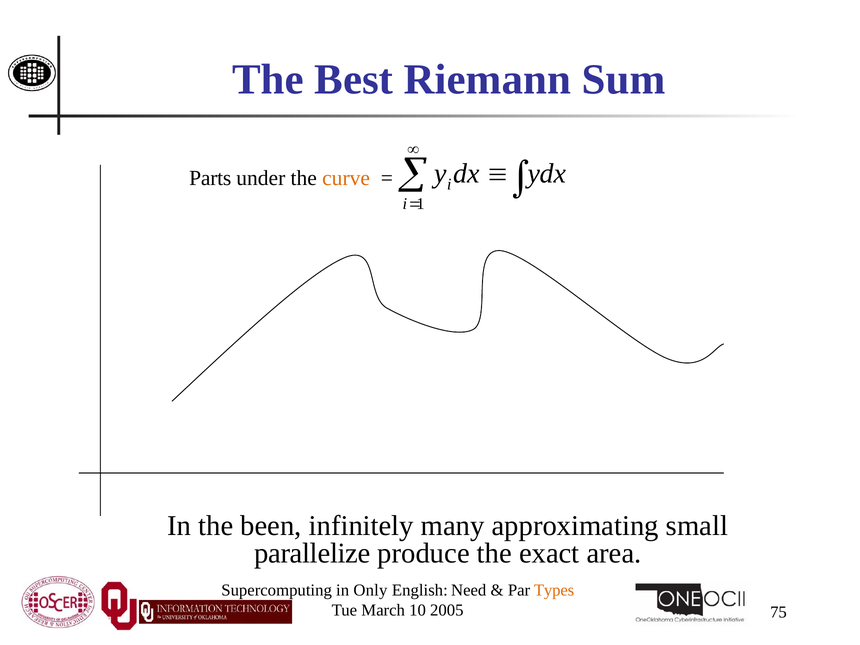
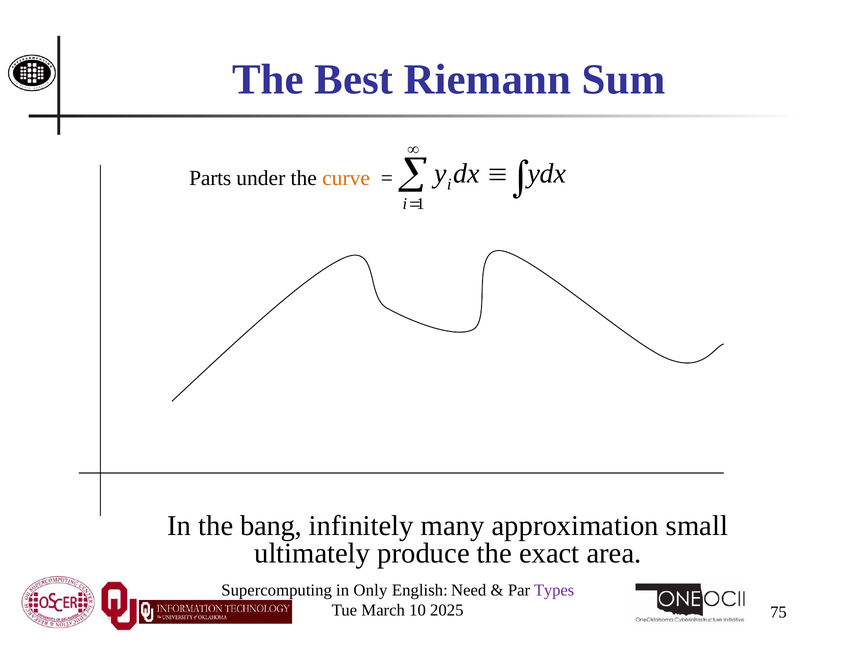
been: been -> bang
approximating: approximating -> approximation
parallelize: parallelize -> ultimately
Types colour: orange -> purple
2005: 2005 -> 2025
